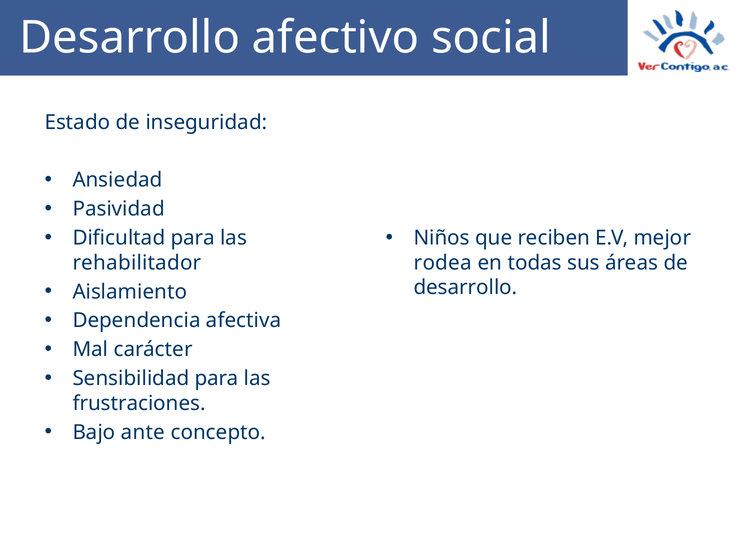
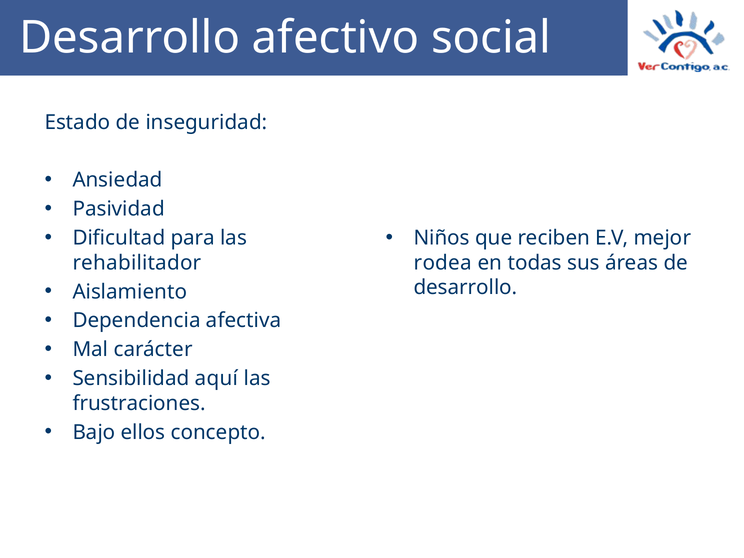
Sensibilidad para: para -> aquí
ante: ante -> ellos
